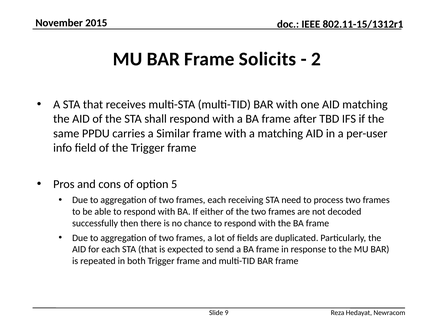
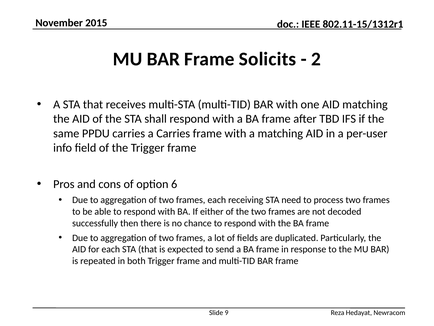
a Similar: Similar -> Carries
5: 5 -> 6
